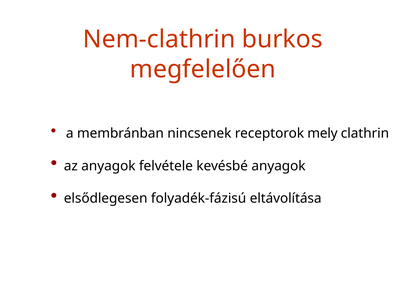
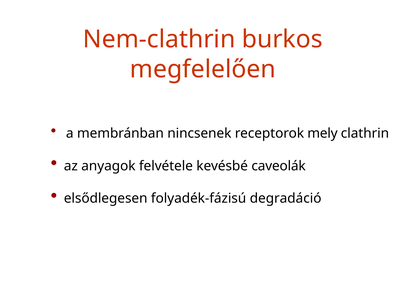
kevésbé anyagok: anyagok -> caveolák
eltávolítása: eltávolítása -> degradáció
